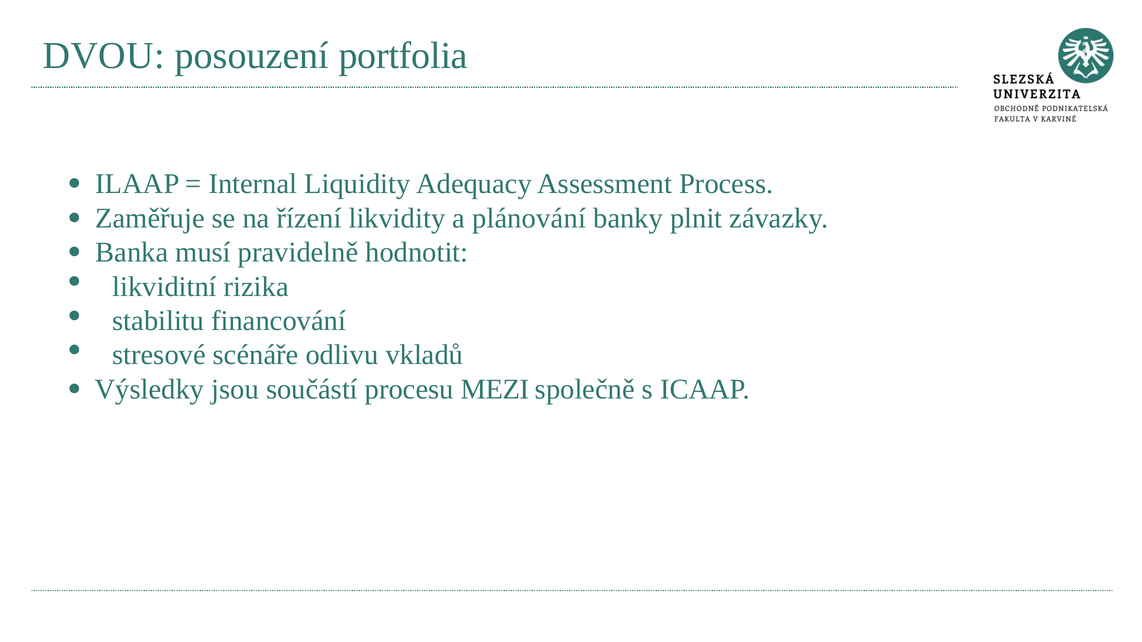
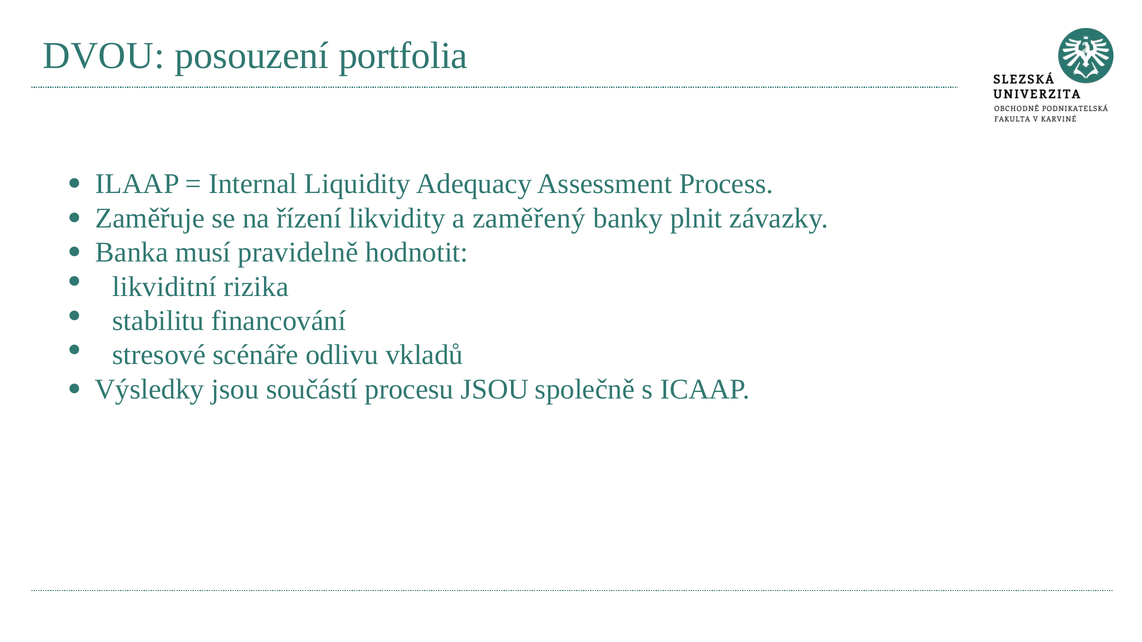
plánování: plánování -> zaměřený
procesu MEZI: MEZI -> JSOU
